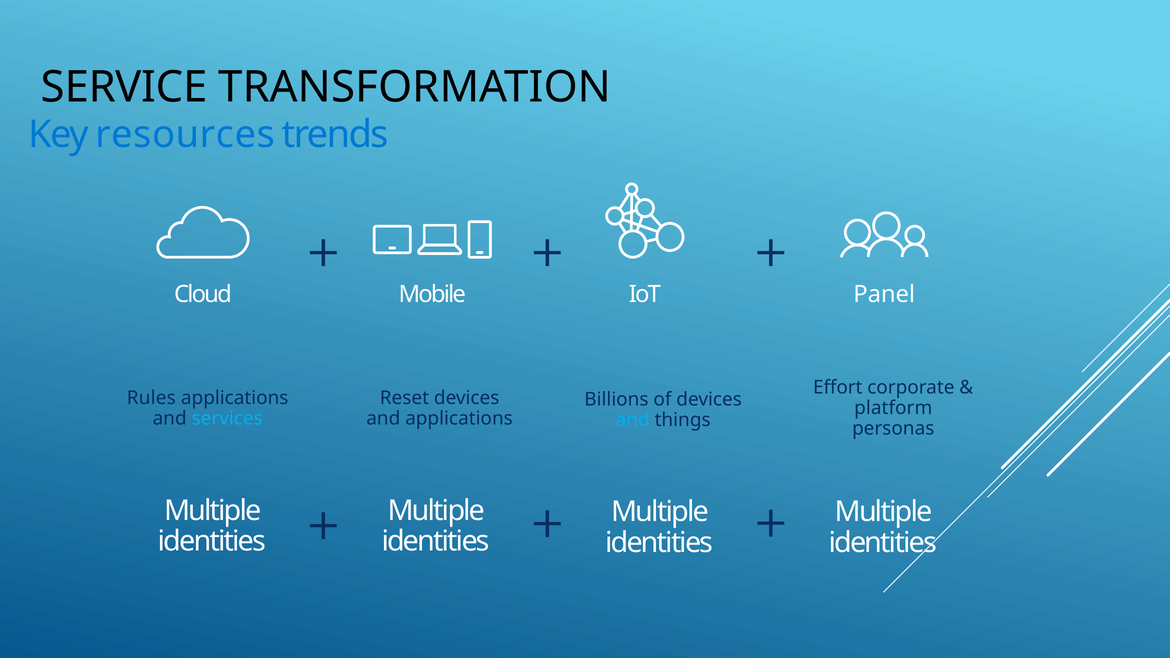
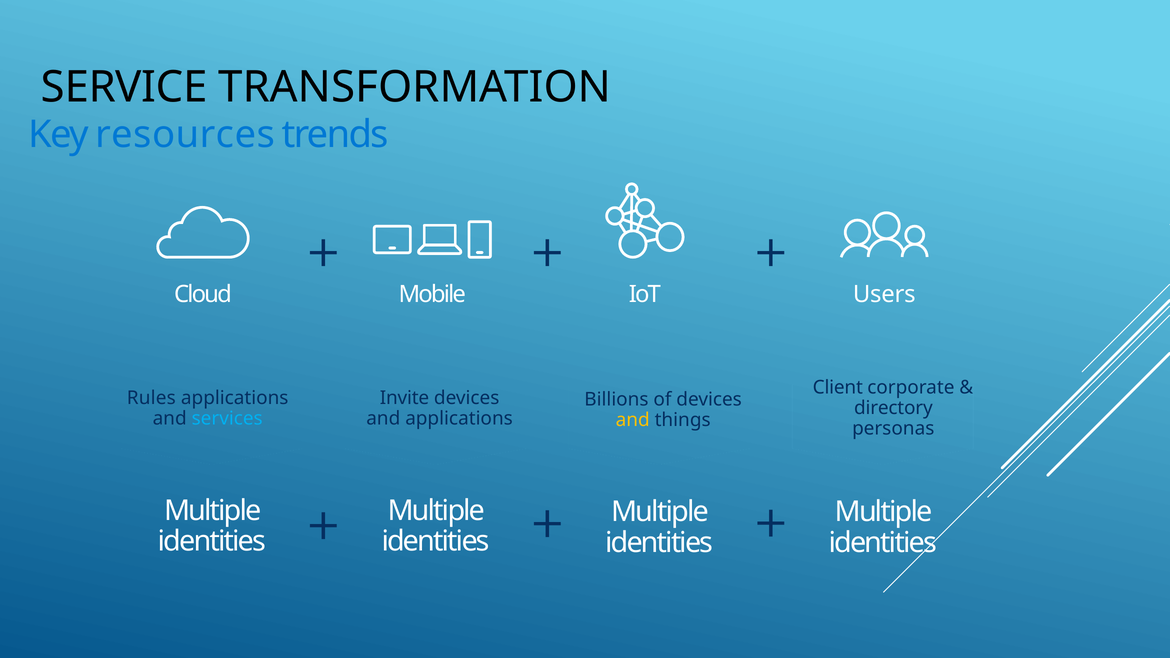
Panel: Panel -> Users
Effort: Effort -> Client
Reset: Reset -> Invite
platform: platform -> directory
and at (633, 420) colour: light blue -> yellow
